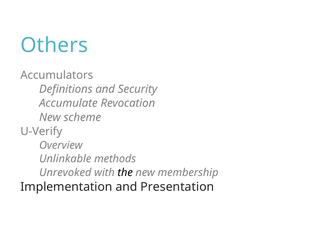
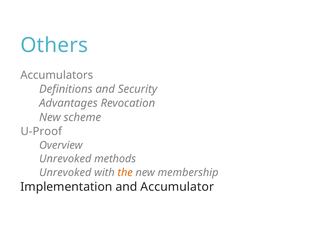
Accumulate: Accumulate -> Advantages
U-Verify: U-Verify -> U-Proof
Unlinkable at (65, 159): Unlinkable -> Unrevoked
the colour: black -> orange
Presentation: Presentation -> Accumulator
